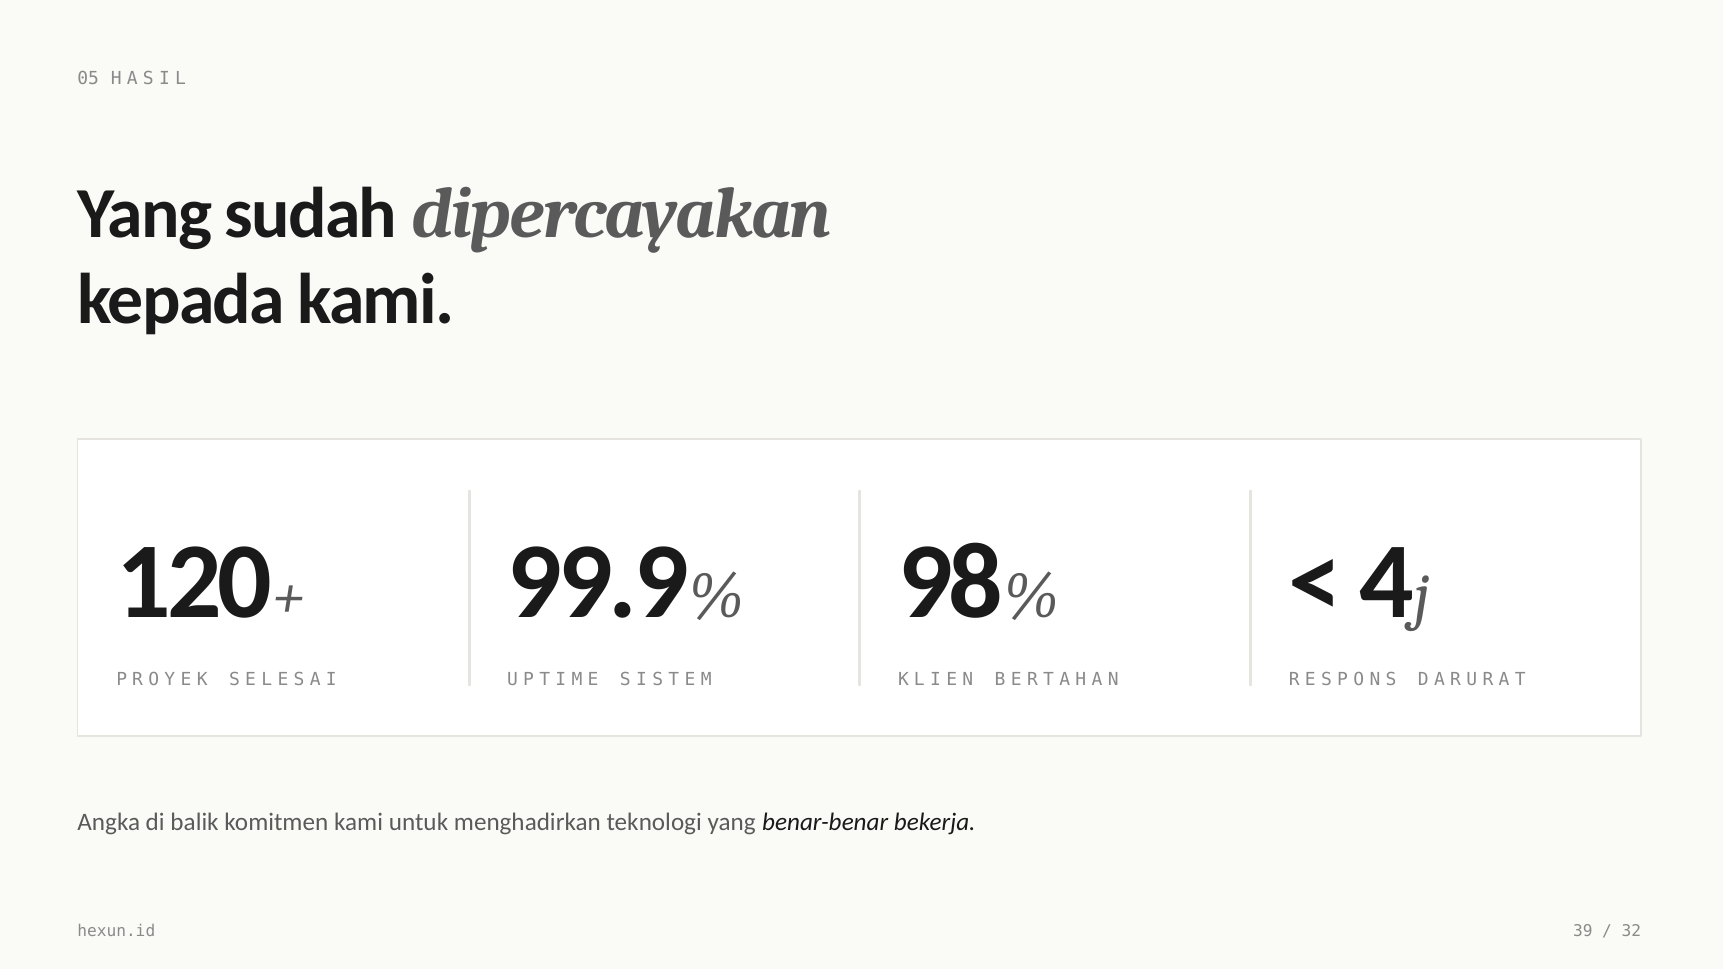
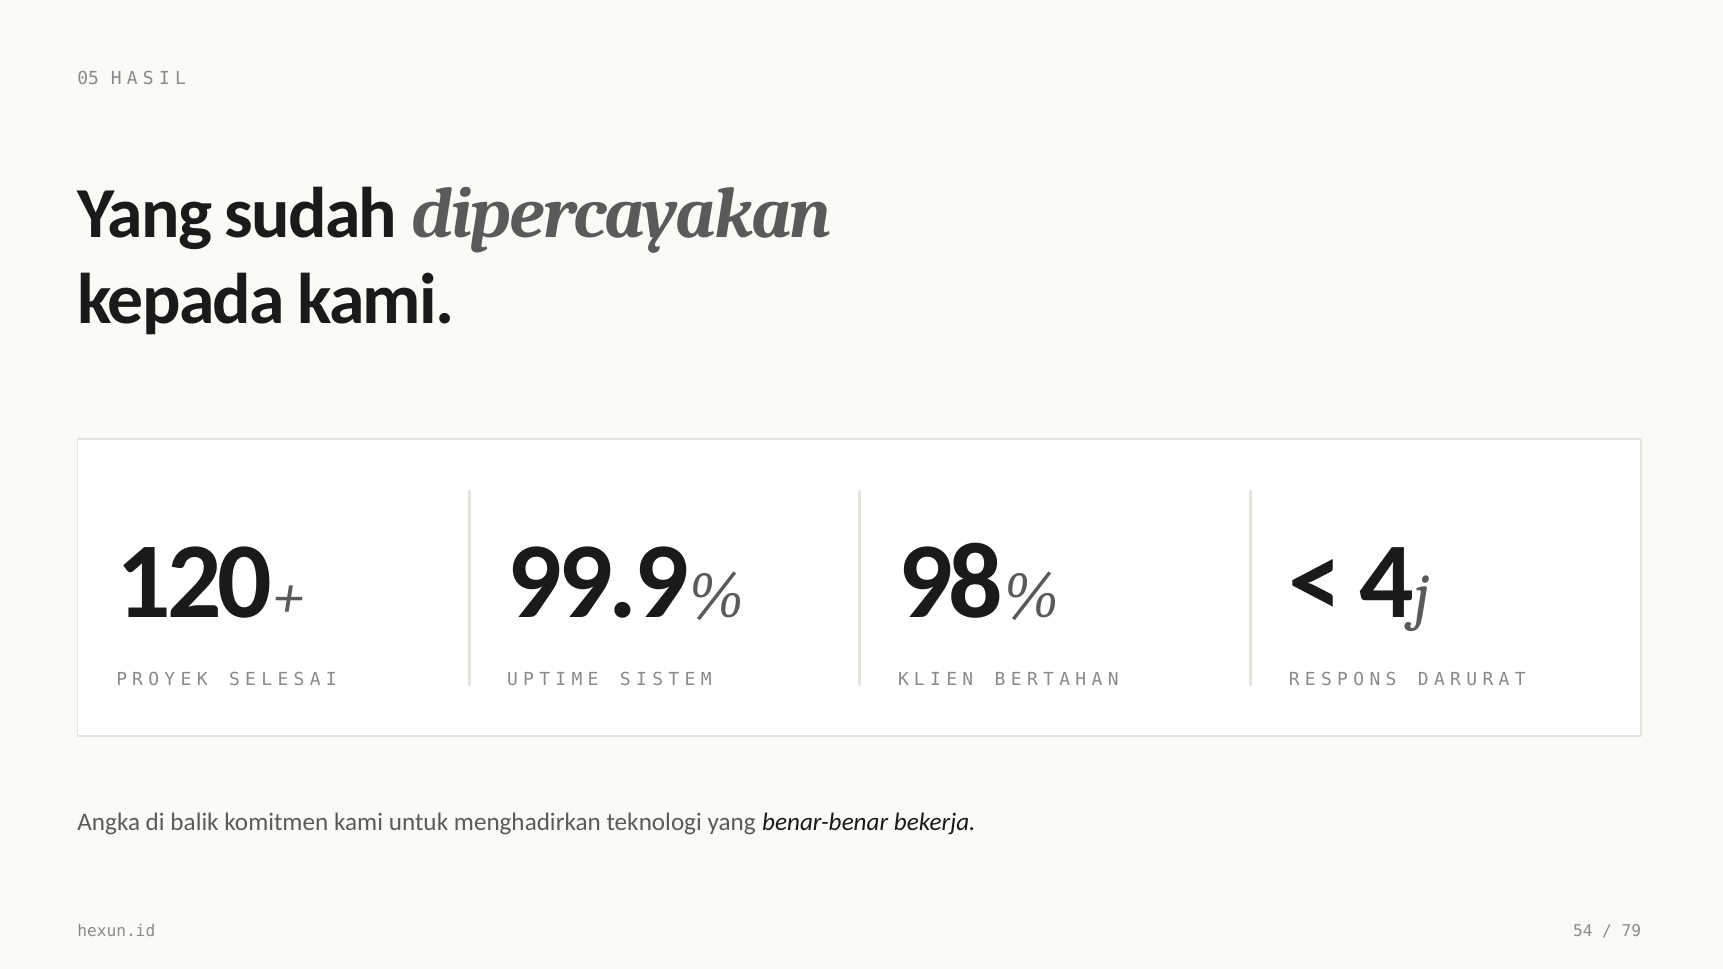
39: 39 -> 54
32: 32 -> 79
